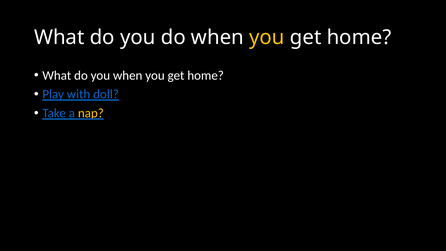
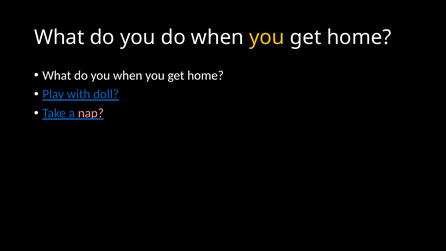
nap colour: yellow -> pink
